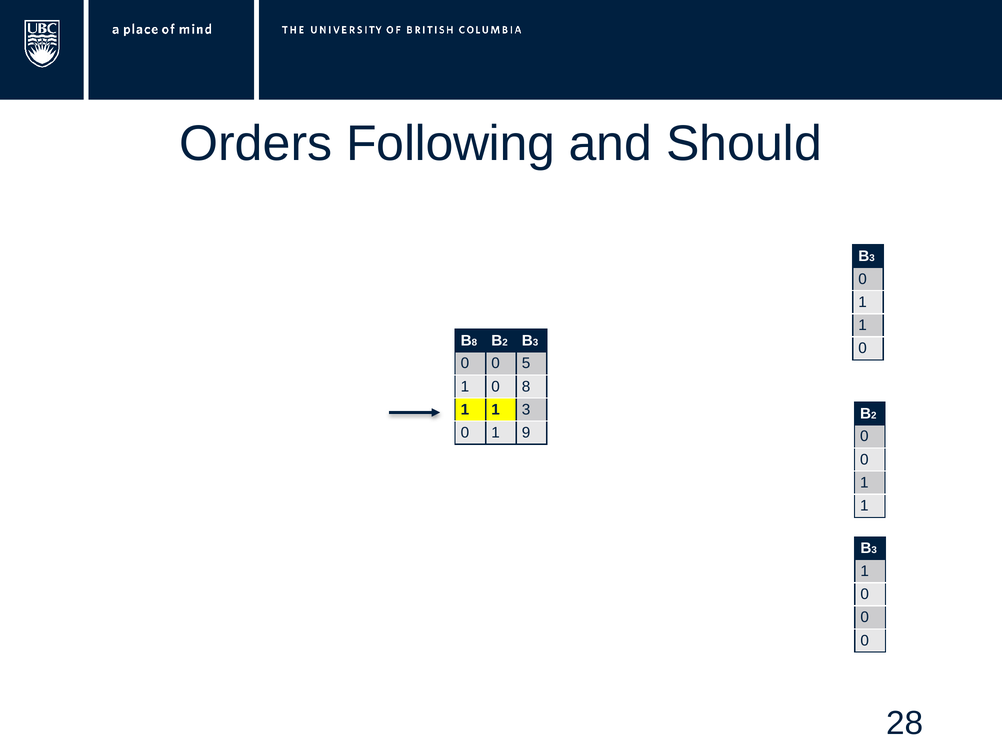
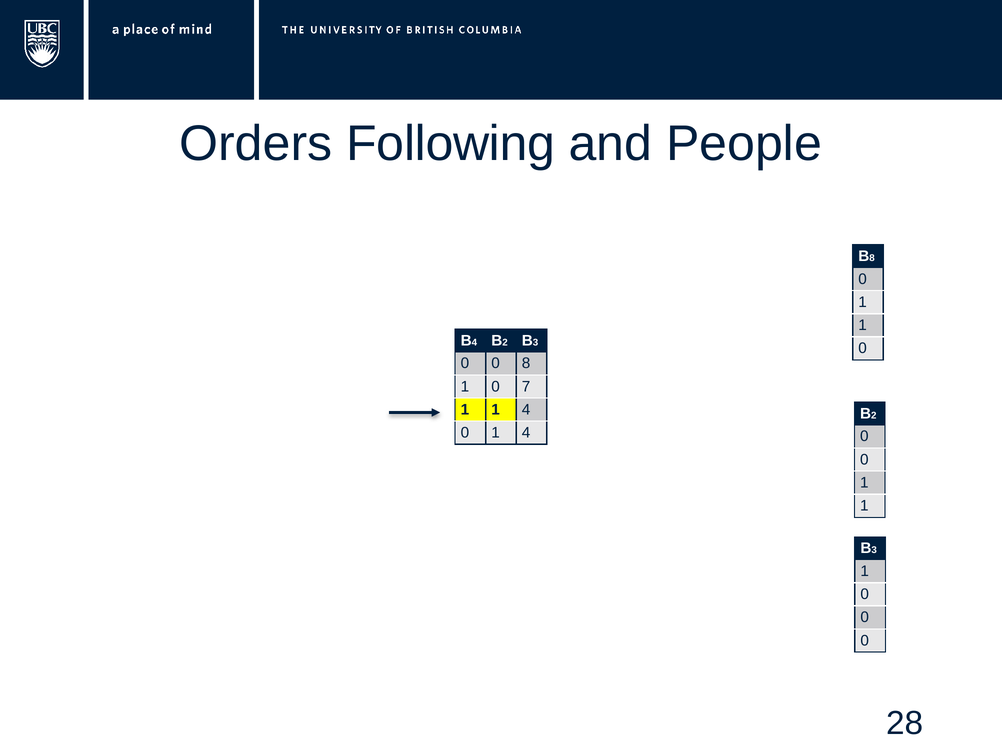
Should: Should -> People
3 at (872, 258): 3 -> 8
8 at (474, 343): 8 -> 4
0 5: 5 -> 8
0 8: 8 -> 7
1 1 3: 3 -> 4
0 1 9: 9 -> 4
